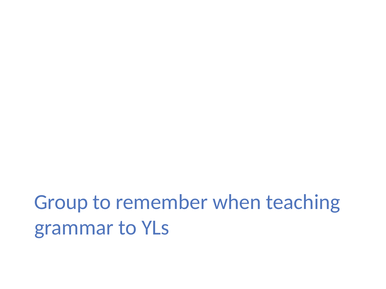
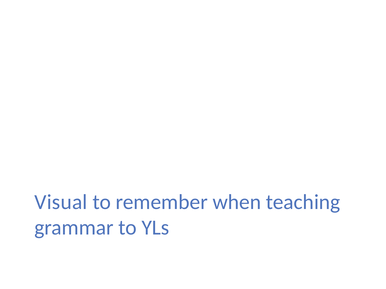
Group: Group -> Visual
